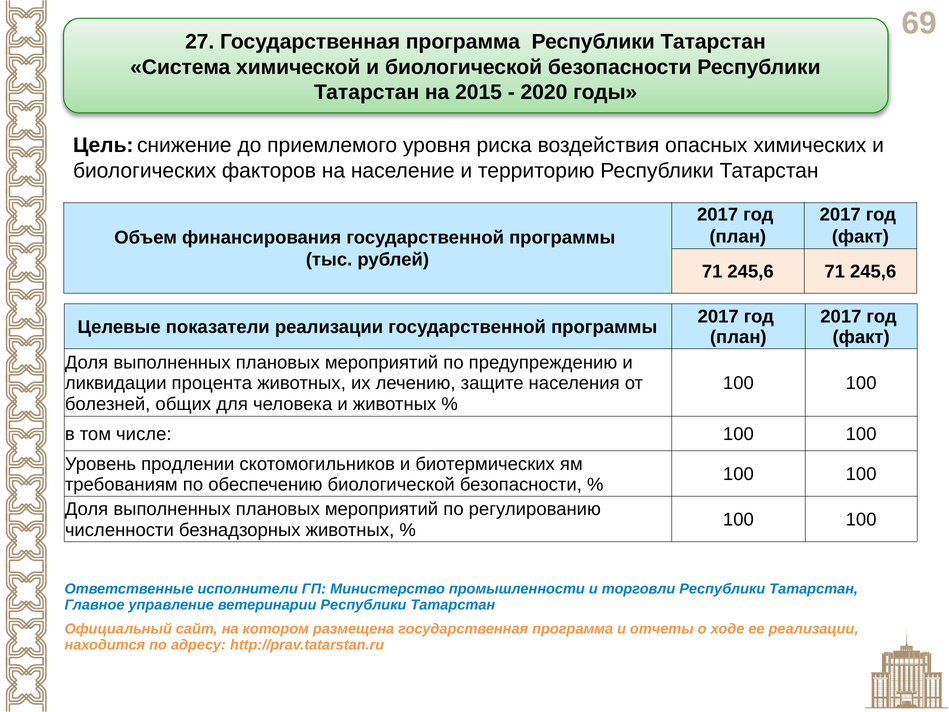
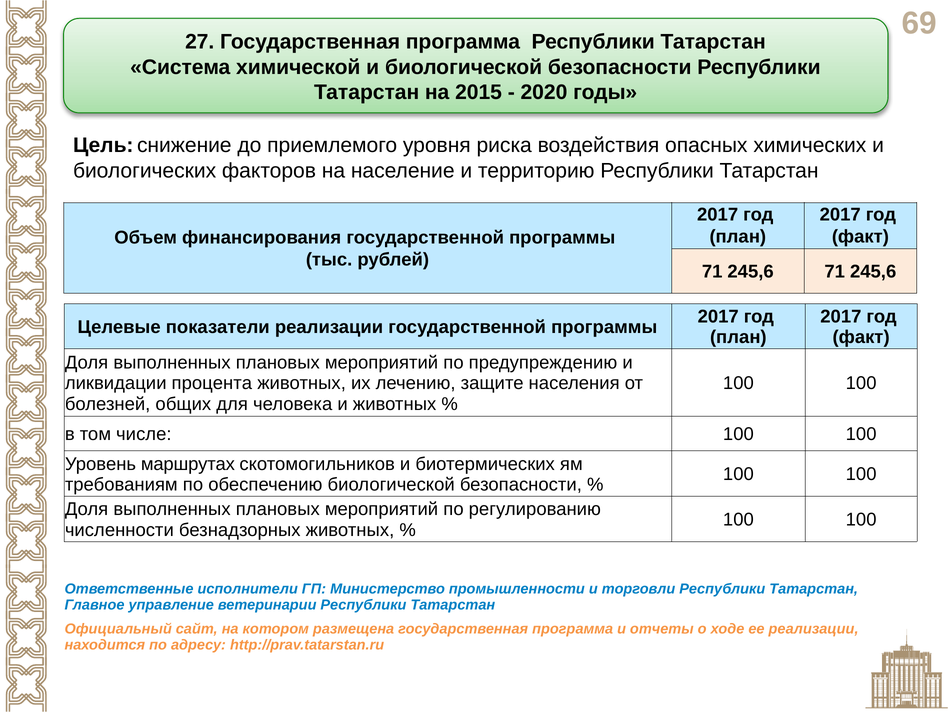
продлении: продлении -> маршрутах
